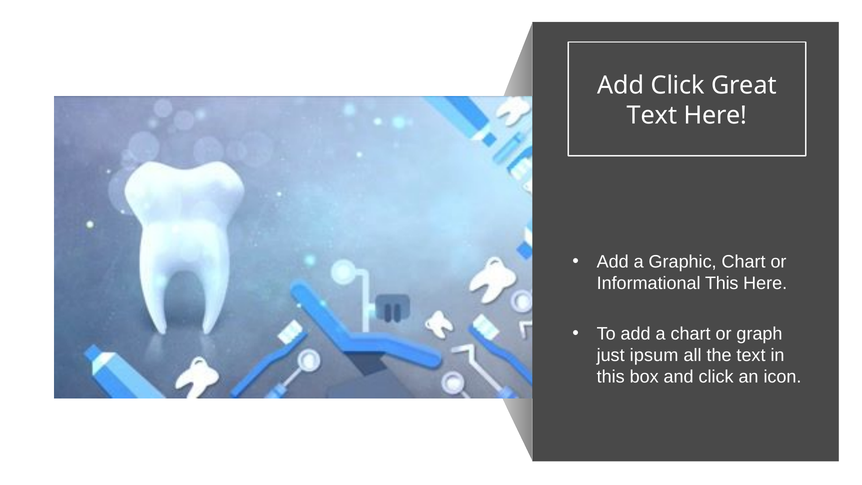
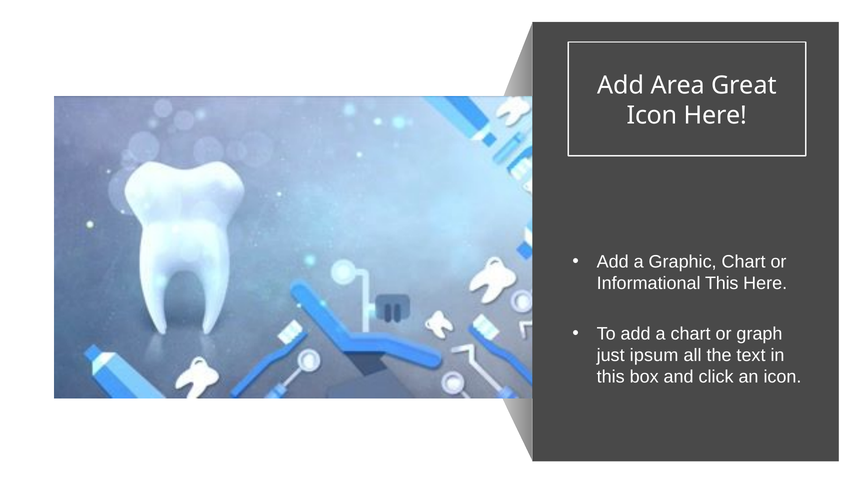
Add Click: Click -> Area
Text at (652, 116): Text -> Icon
